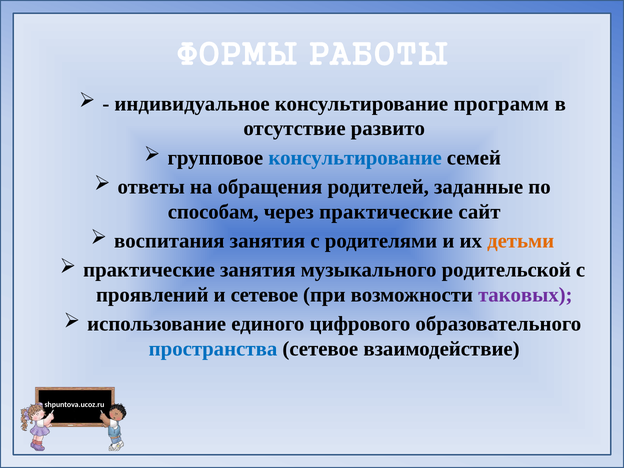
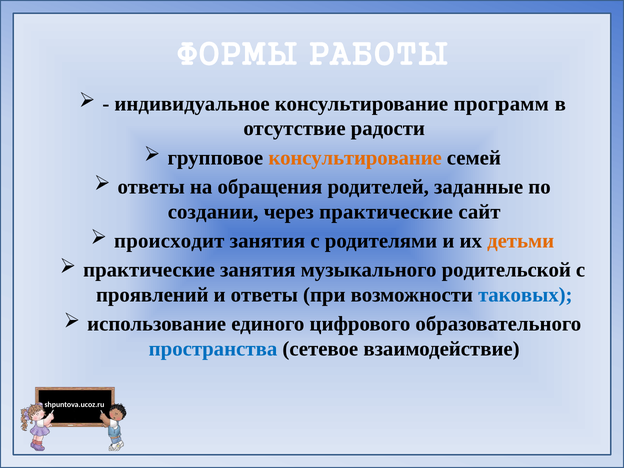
развито: развито -> радости
консультирование at (355, 158) colour: blue -> orange
способам: способам -> создании
воспитания: воспитания -> происходит
и сетевое: сетевое -> ответы
таковых colour: purple -> blue
